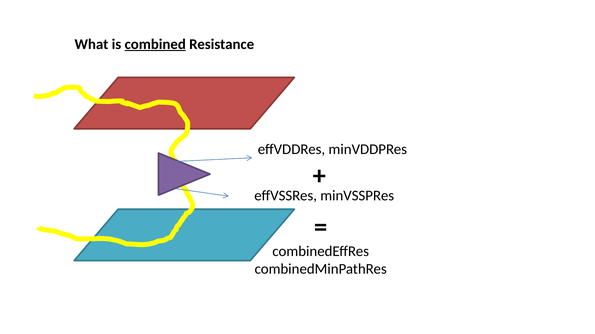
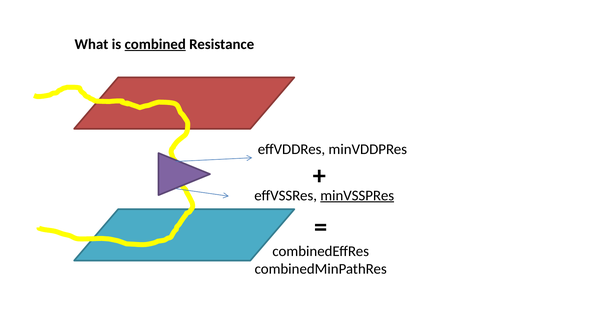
minVSSPRes underline: none -> present
